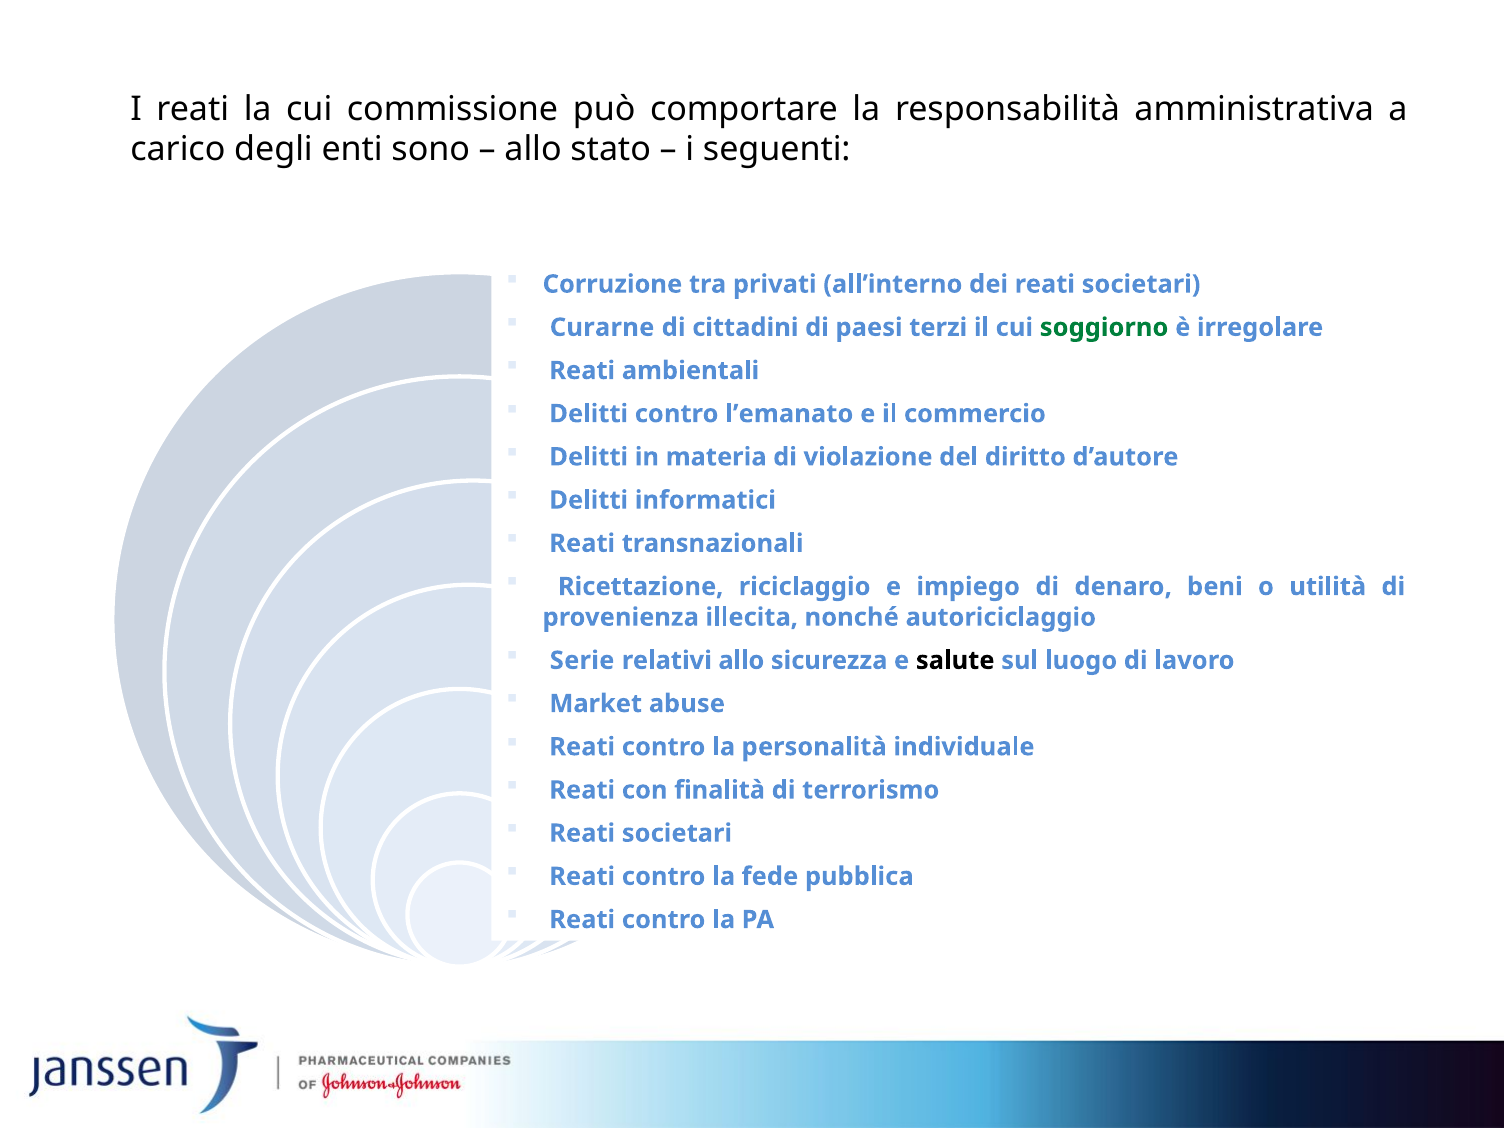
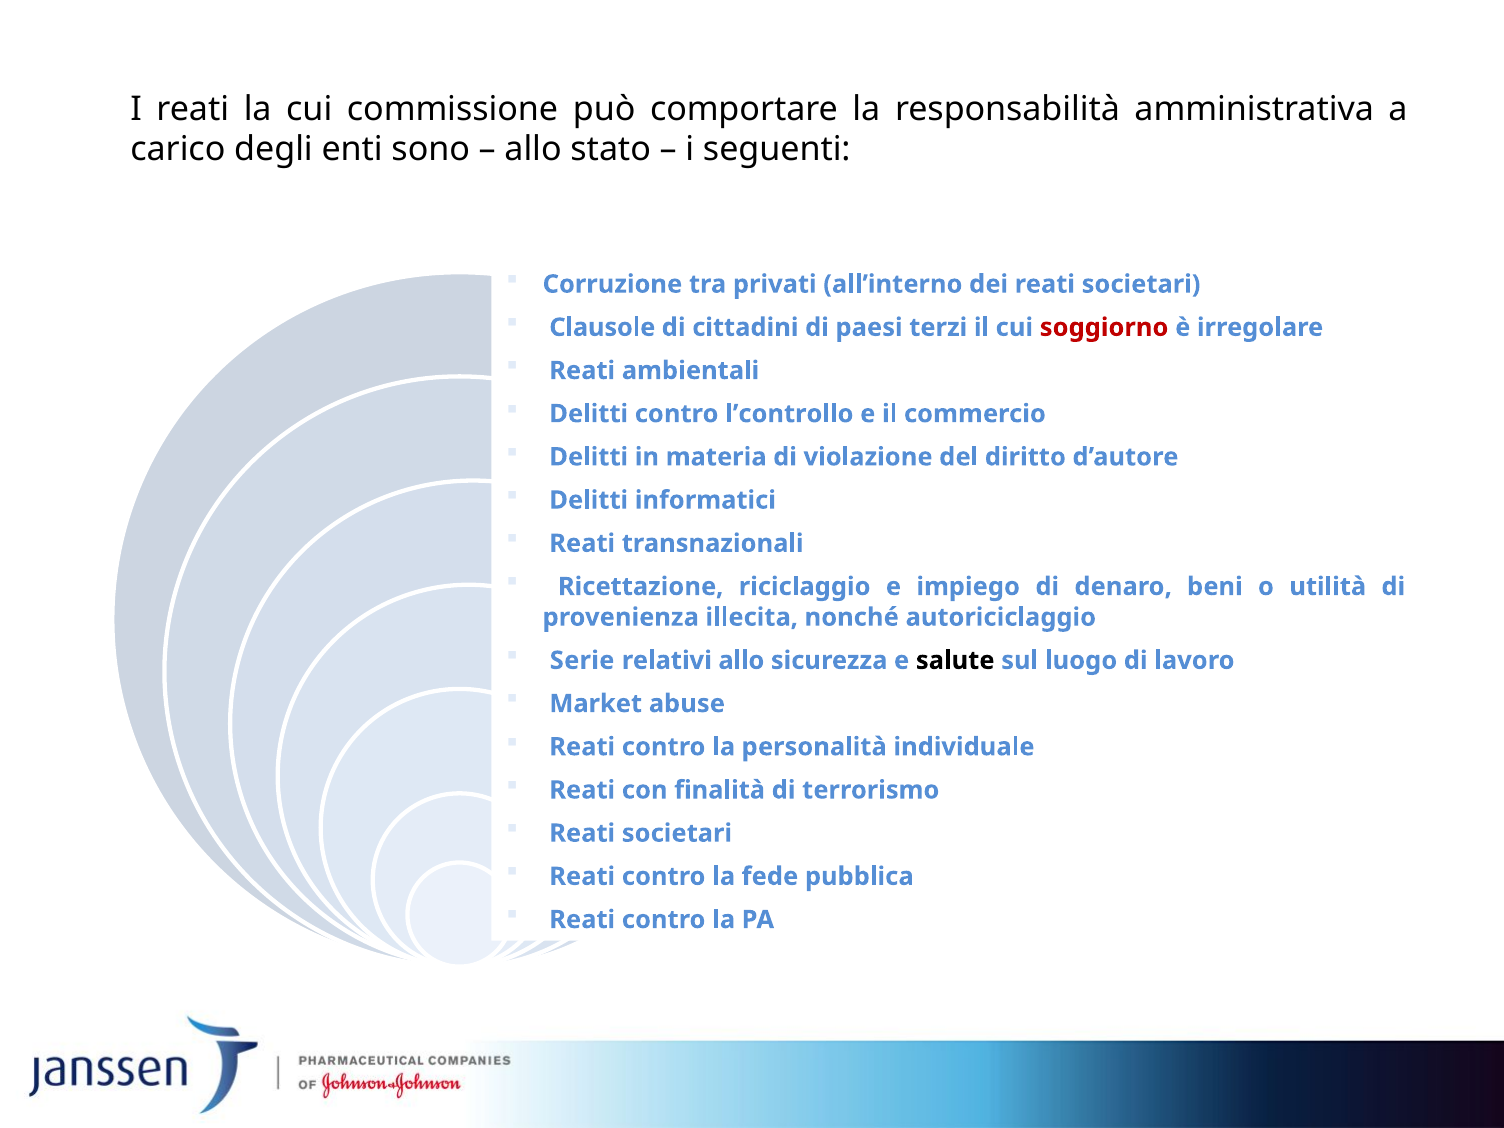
Curarne: Curarne -> Clausole
soggiorno colour: green -> red
l’emanato: l’emanato -> l’controllo
